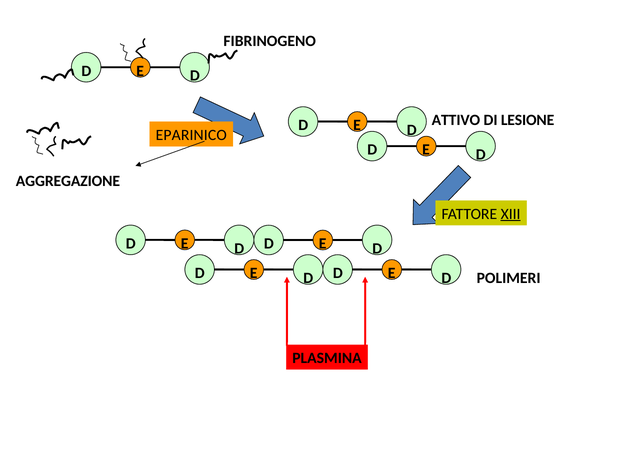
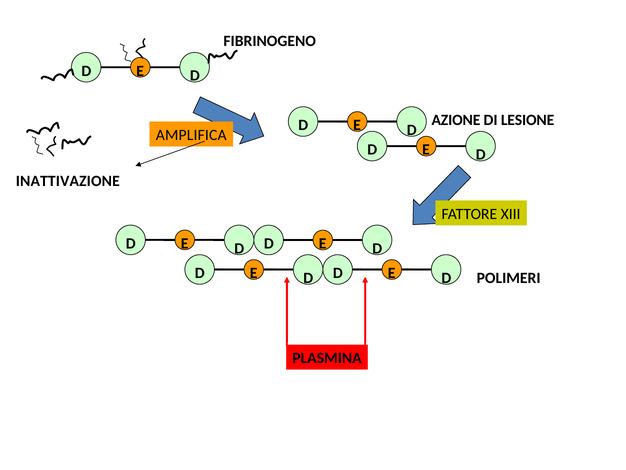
ATTIVO: ATTIVO -> AZIONE
EPARINICO: EPARINICO -> AMPLIFICA
AGGREGAZIONE: AGGREGAZIONE -> INATTIVAZIONE
XIII underline: present -> none
